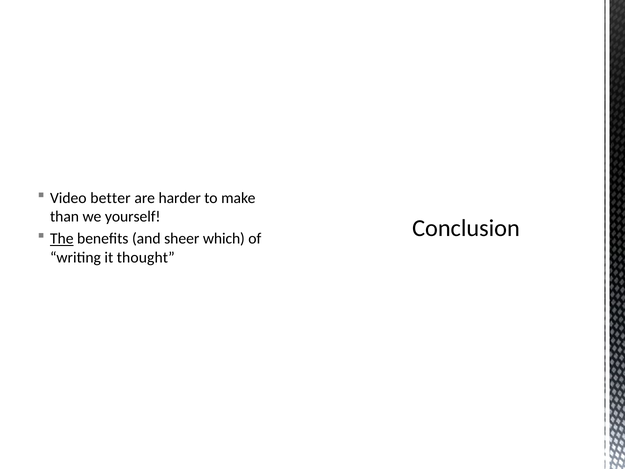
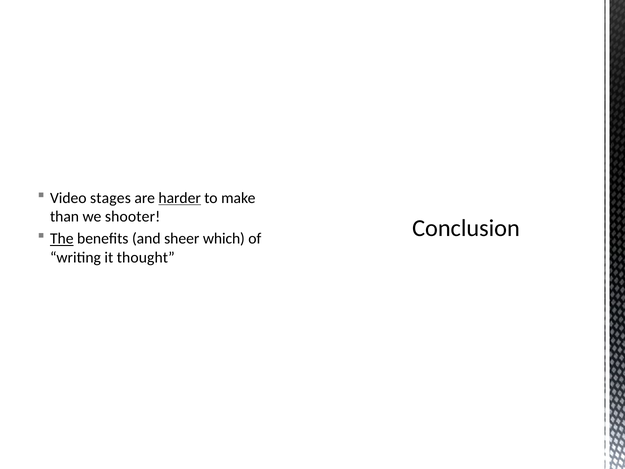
better: better -> stages
harder underline: none -> present
yourself: yourself -> shooter
